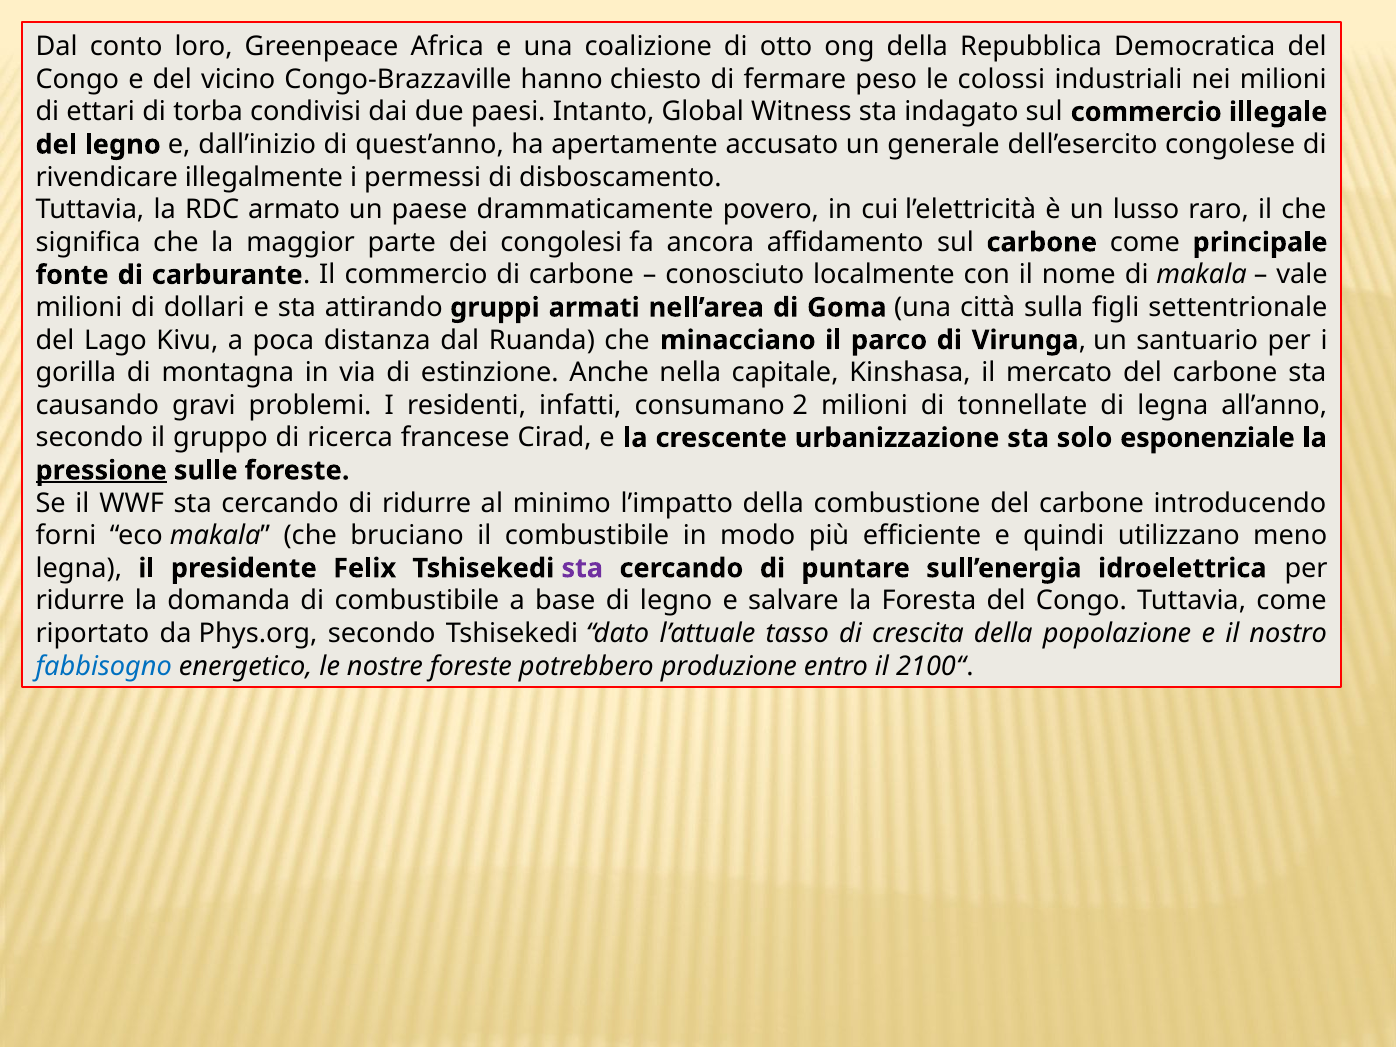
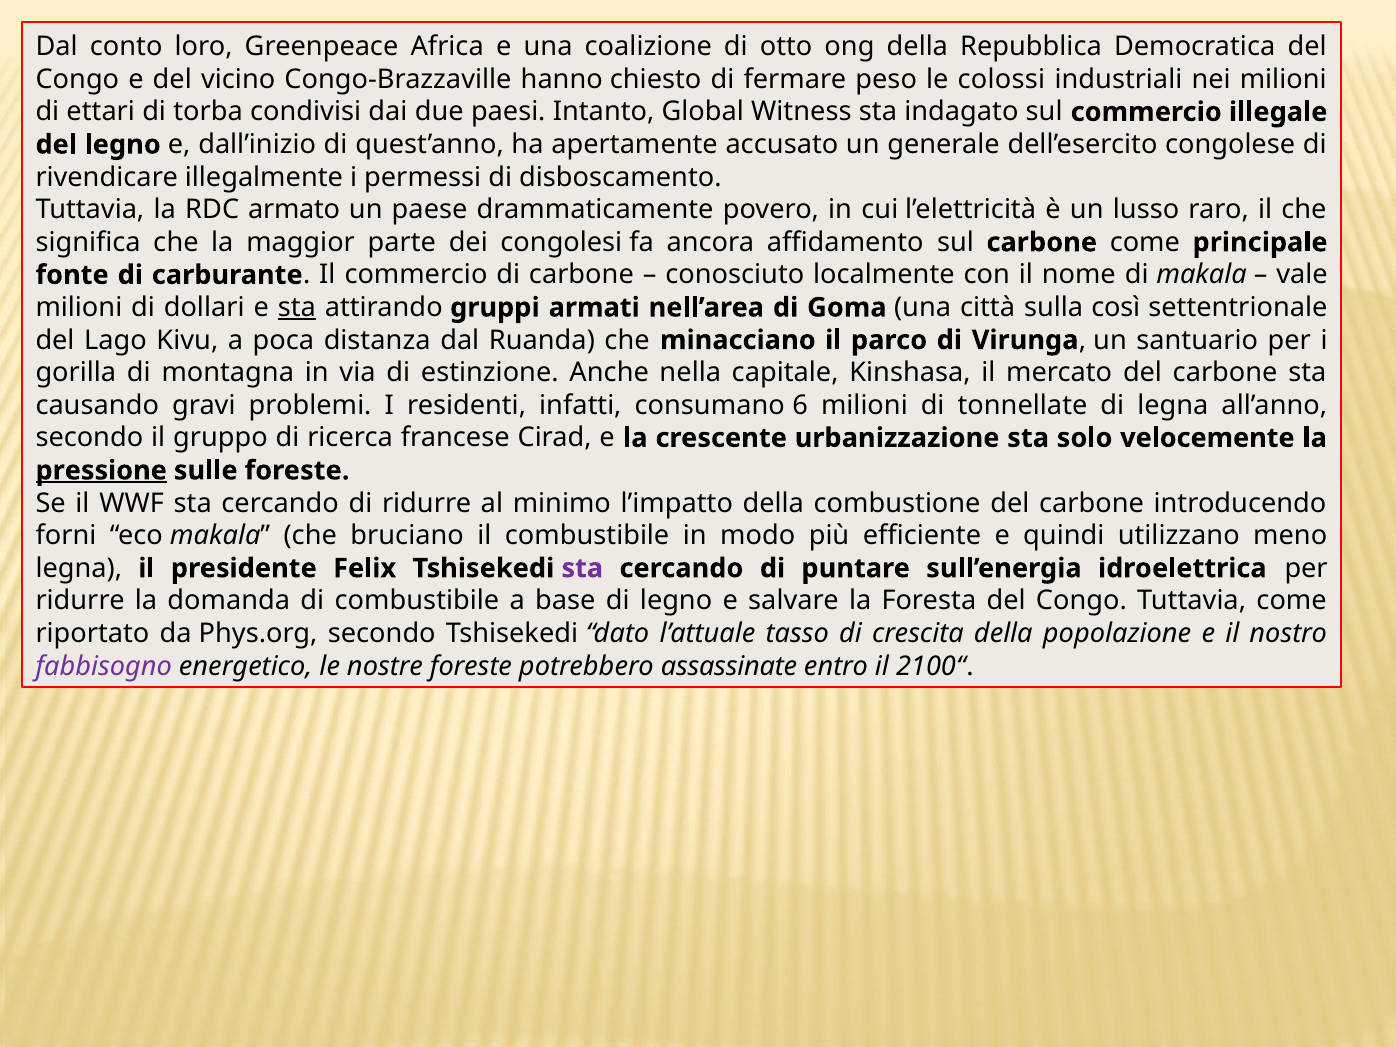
sta at (297, 308) underline: none -> present
figli: figli -> così
2: 2 -> 6
esponenziale: esponenziale -> velocemente
fabbisogno colour: blue -> purple
produzione: produzione -> assassinate
